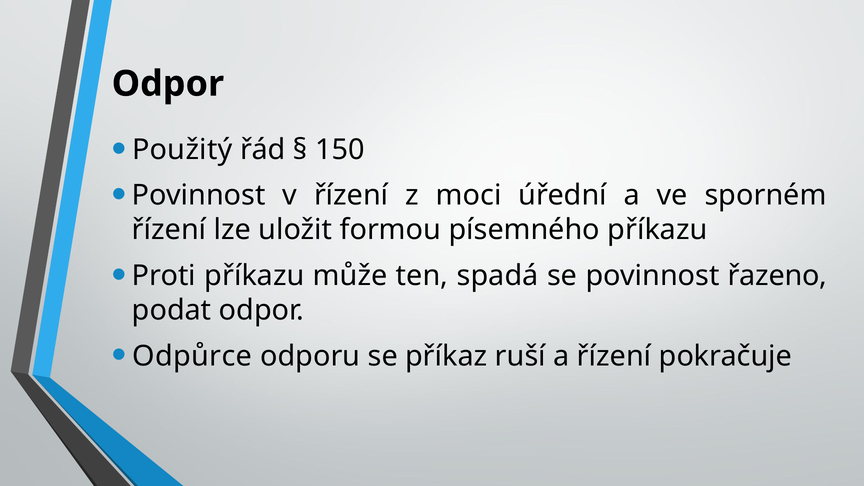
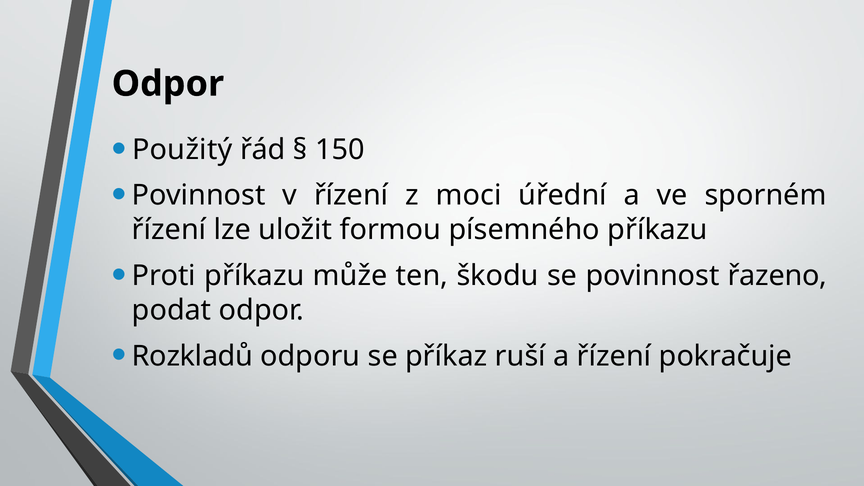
spadá: spadá -> škodu
Odpůrce: Odpůrce -> Rozkladů
